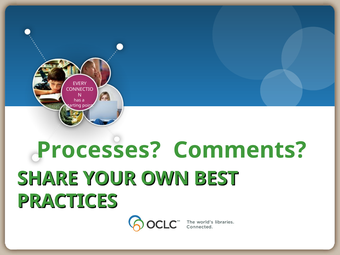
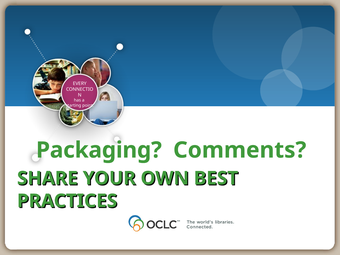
Processes: Processes -> Packaging
